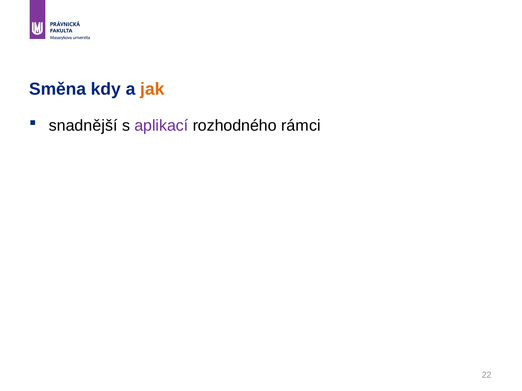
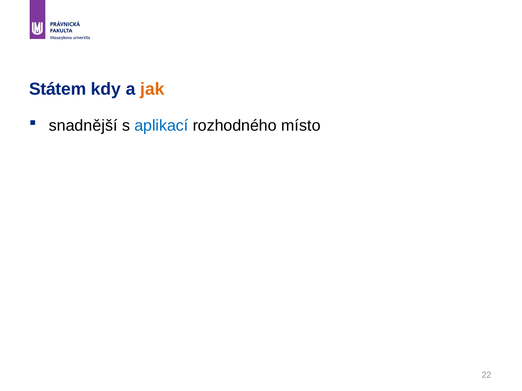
Směna: Směna -> Státem
aplikací colour: purple -> blue
rámci: rámci -> místo
